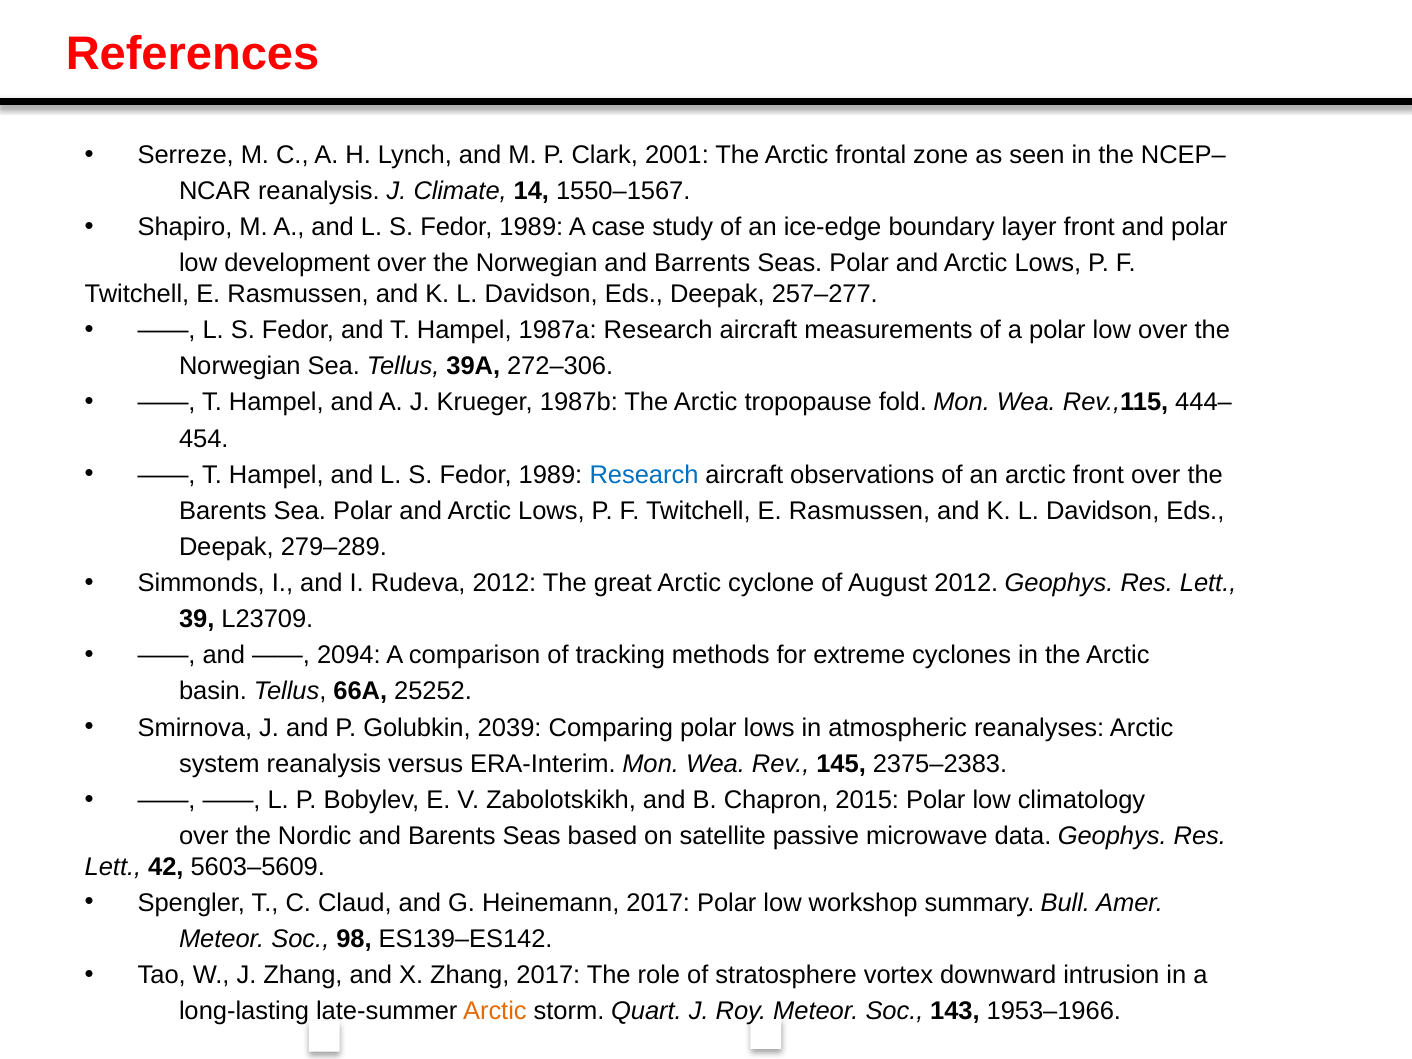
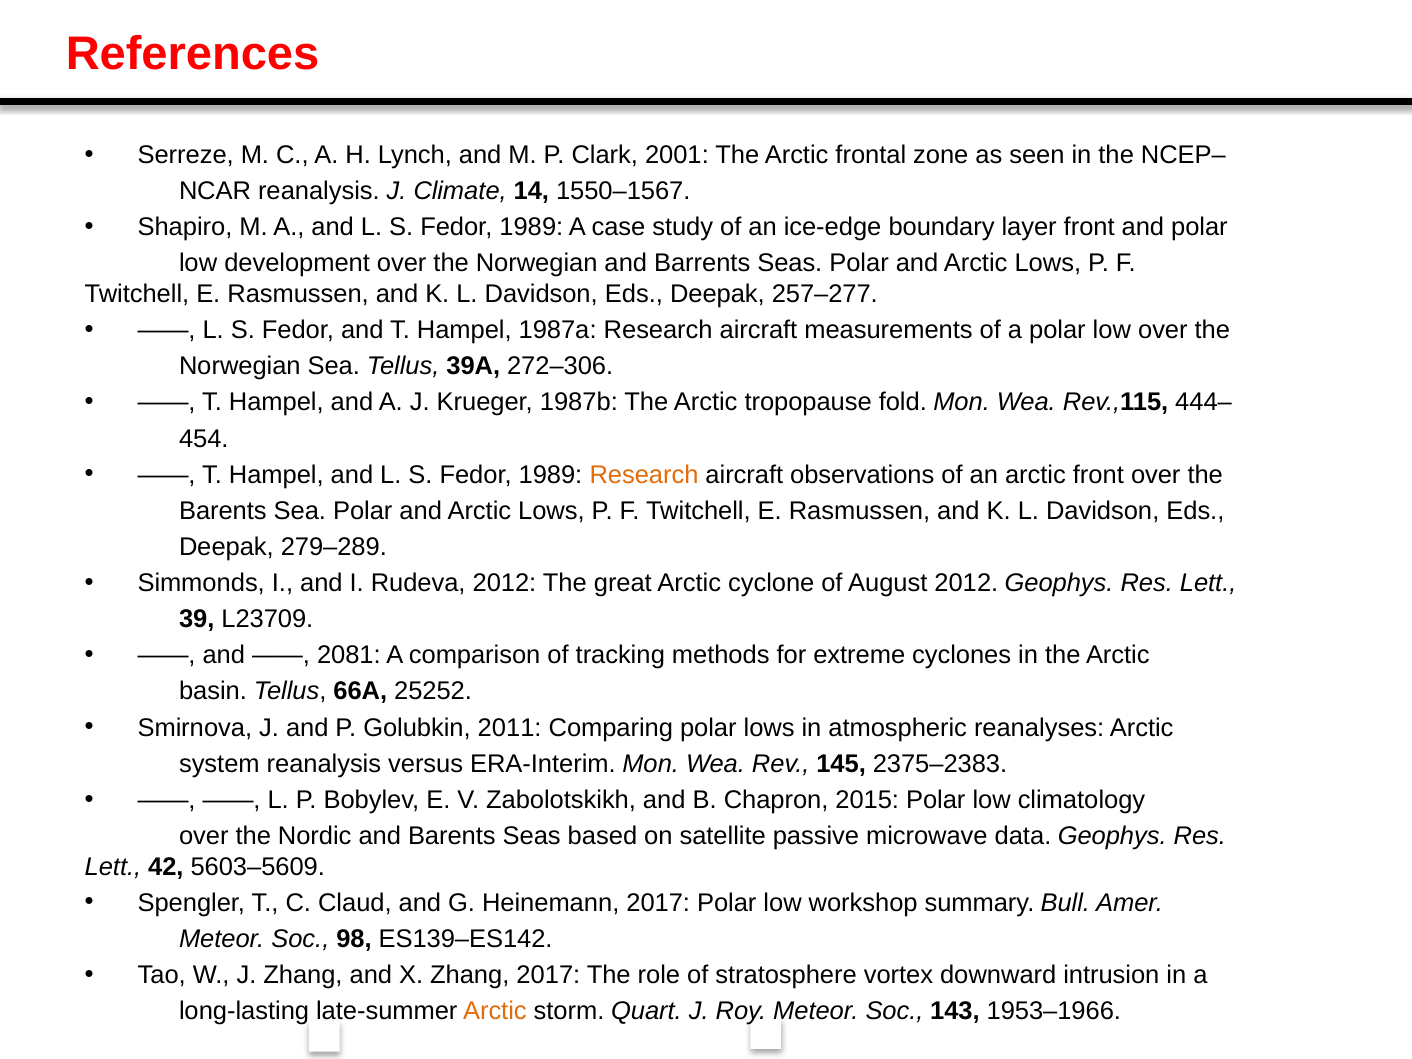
Research at (644, 475) colour: blue -> orange
2094: 2094 -> 2081
2039: 2039 -> 2011
